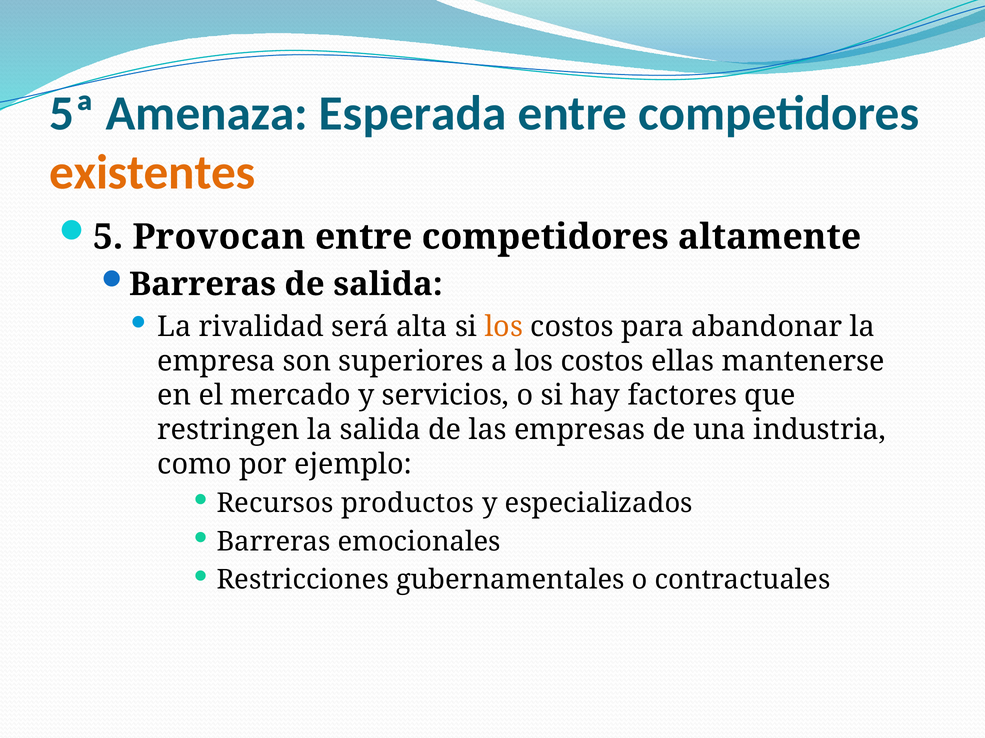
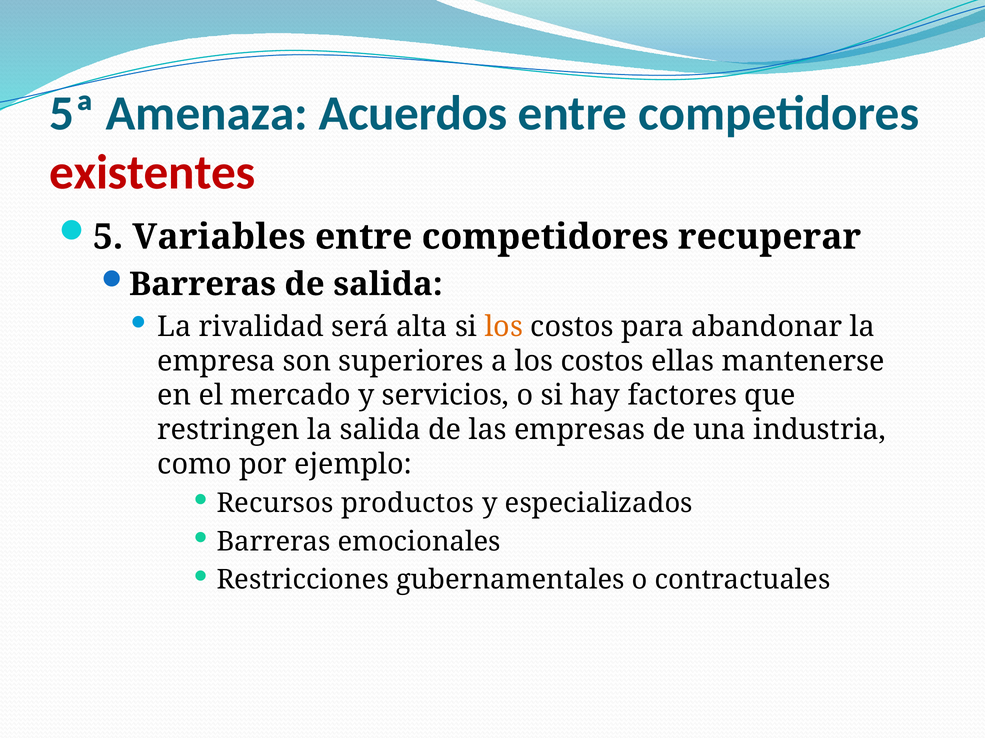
Esperada: Esperada -> Acuerdos
existentes colour: orange -> red
Provocan: Provocan -> Variables
altamente: altamente -> recuperar
